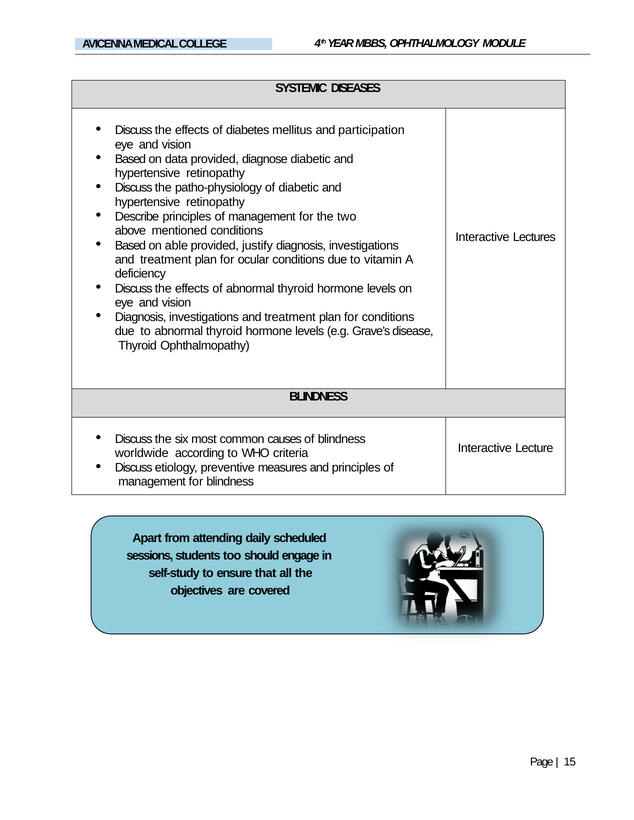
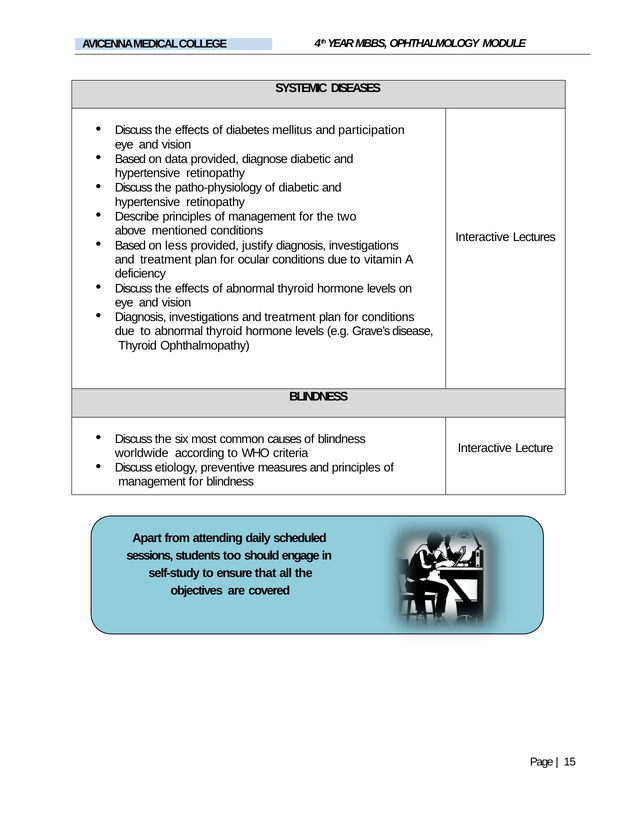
able: able -> less
